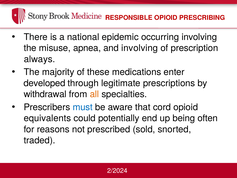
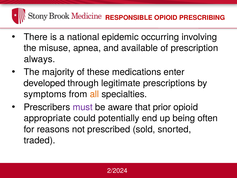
and involving: involving -> available
withdrawal: withdrawal -> symptoms
must colour: blue -> purple
cord: cord -> prior
equivalents: equivalents -> appropriate
